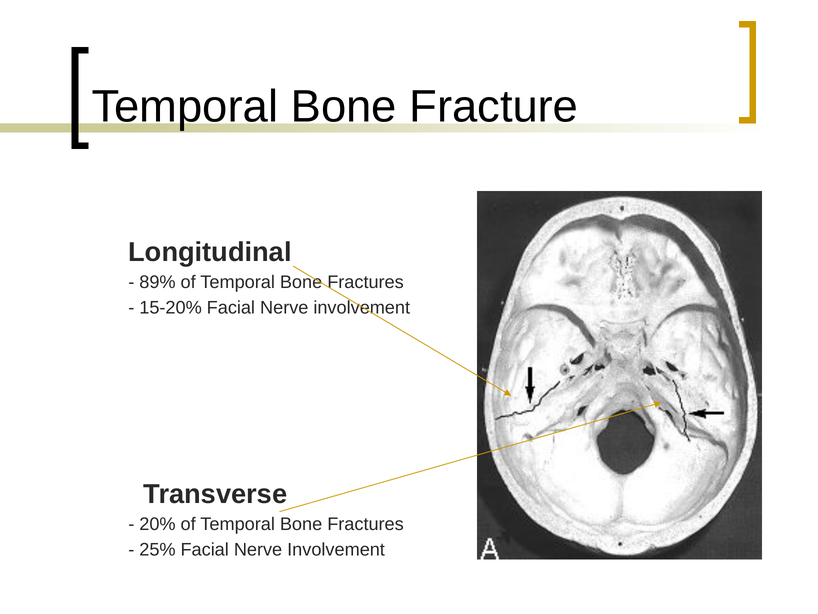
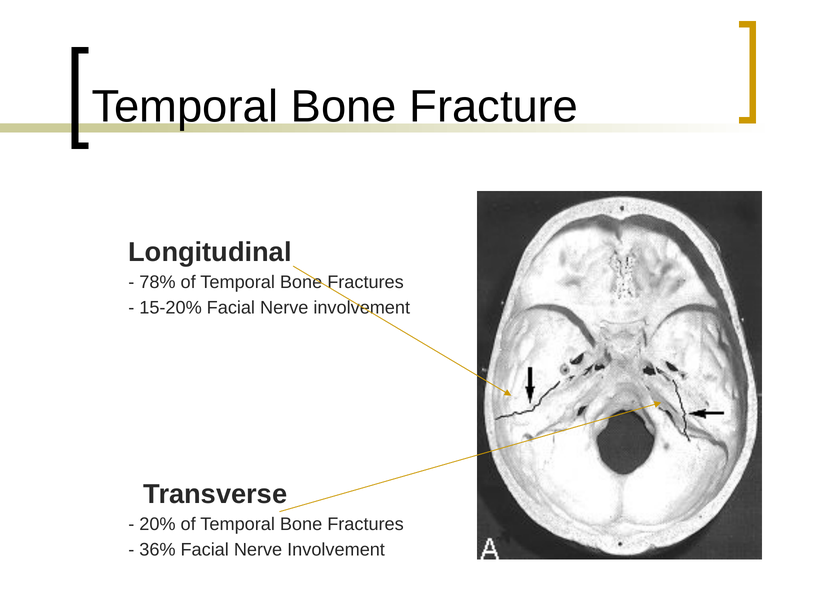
89%: 89% -> 78%
25%: 25% -> 36%
